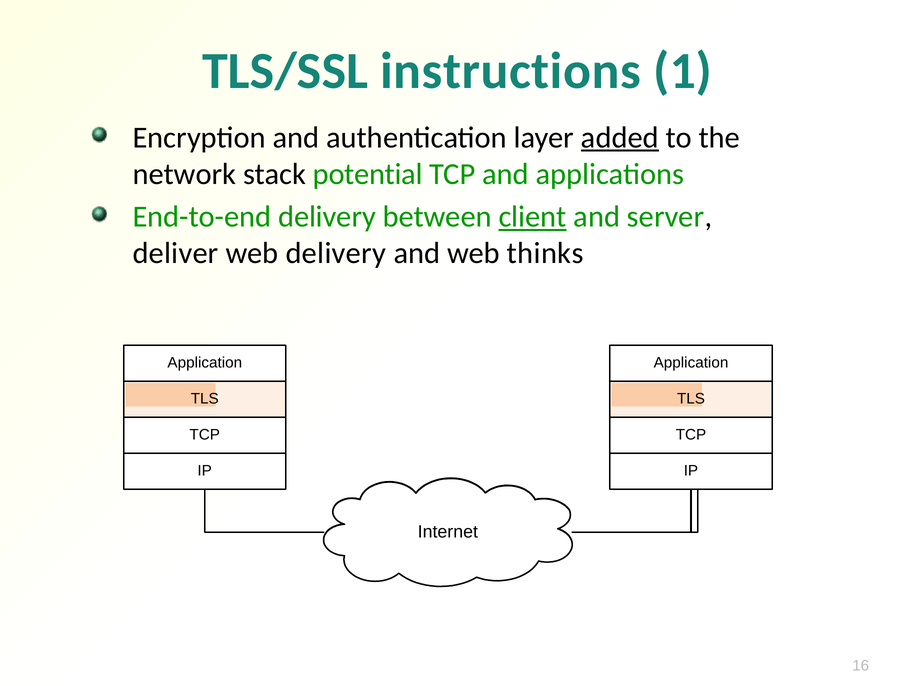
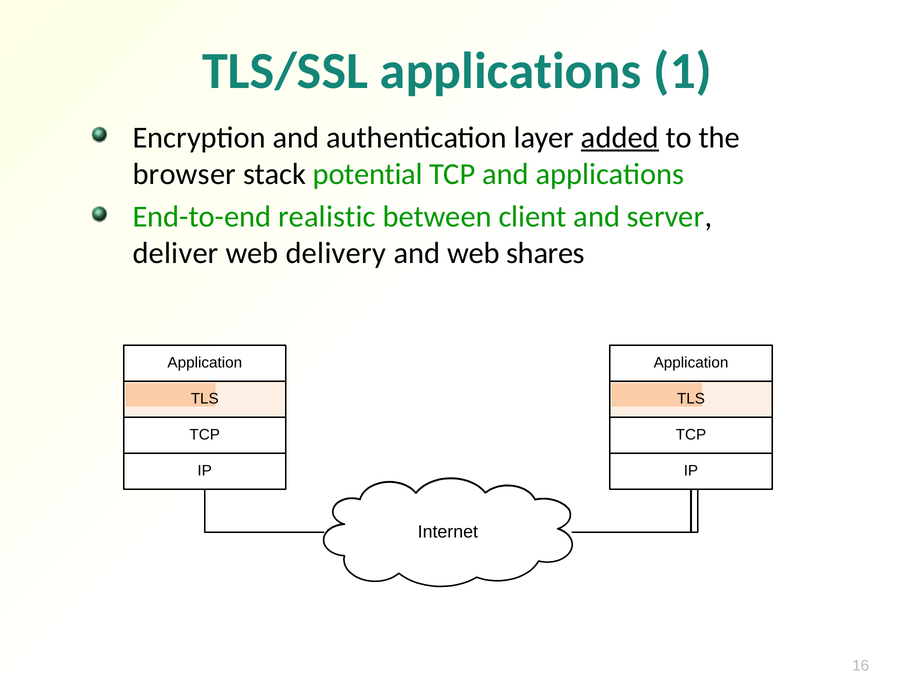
TLS/SSL instructions: instructions -> applications
network: network -> browser
End-to-end delivery: delivery -> realistic
client underline: present -> none
thinks: thinks -> shares
